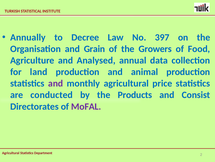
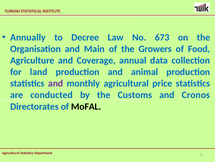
397: 397 -> 673
Grain: Grain -> Main
Analysed: Analysed -> Coverage
Products: Products -> Customs
Consist: Consist -> Cronos
MoFAL colour: purple -> black
